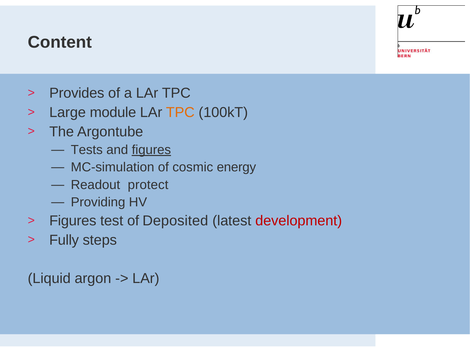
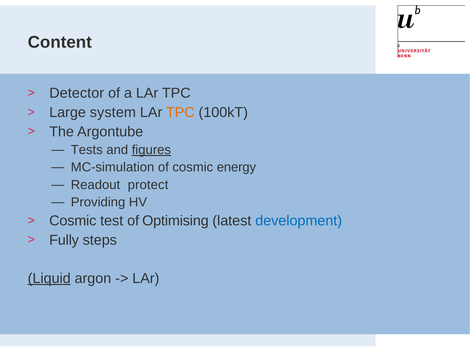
Provides: Provides -> Detector
module: module -> system
Figures at (73, 221): Figures -> Cosmic
Deposited: Deposited -> Optimising
development colour: red -> blue
Liquid underline: none -> present
